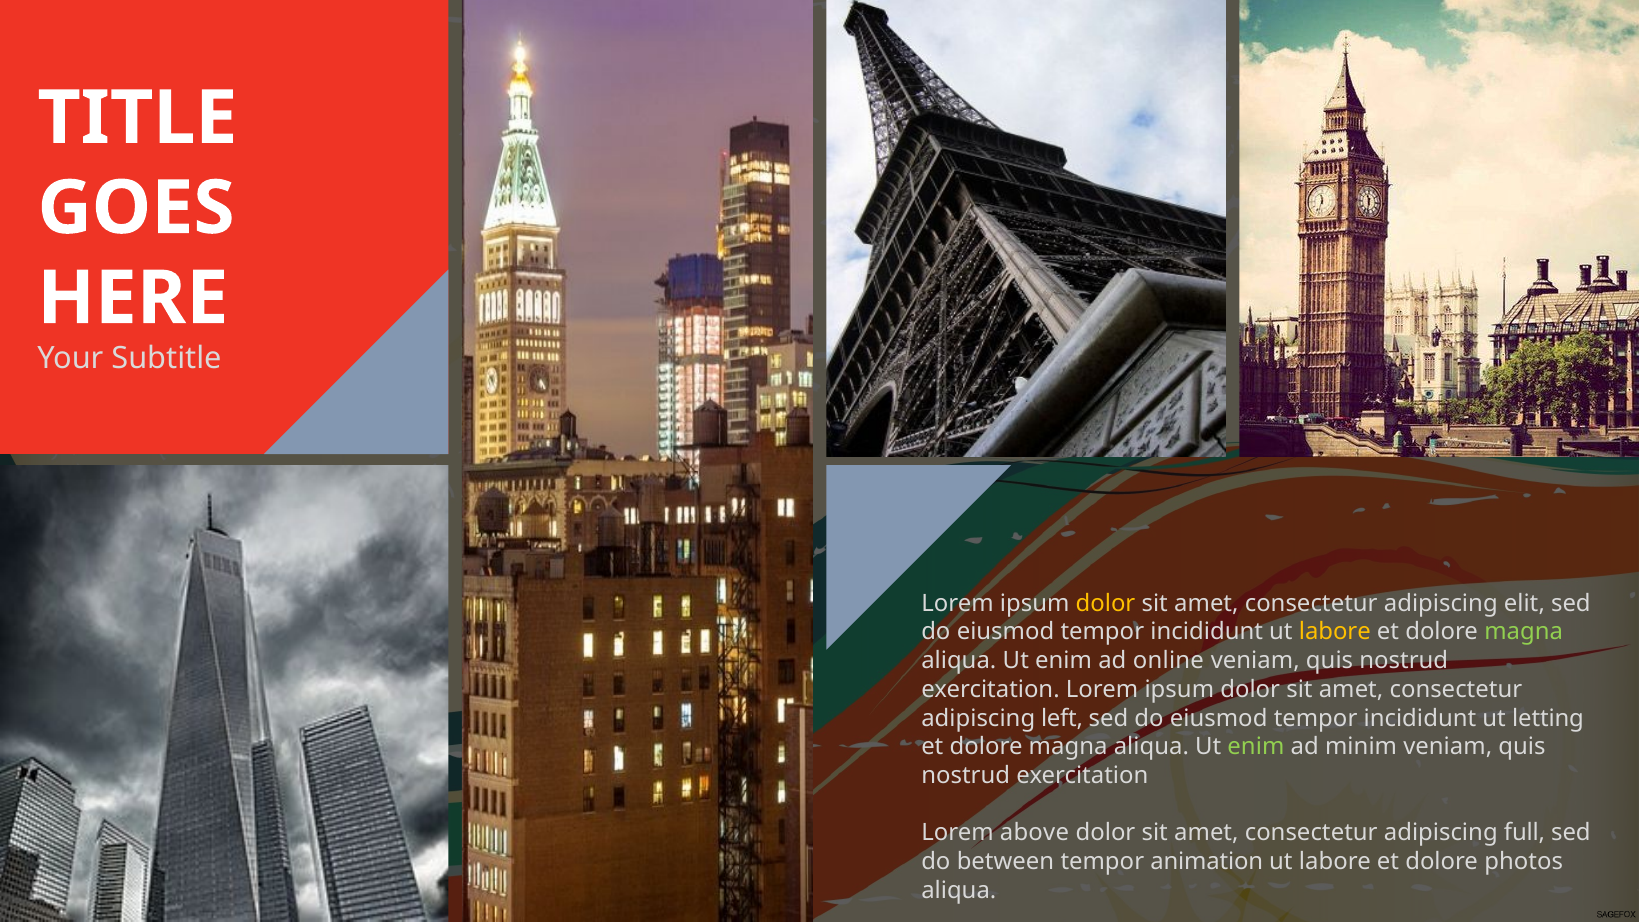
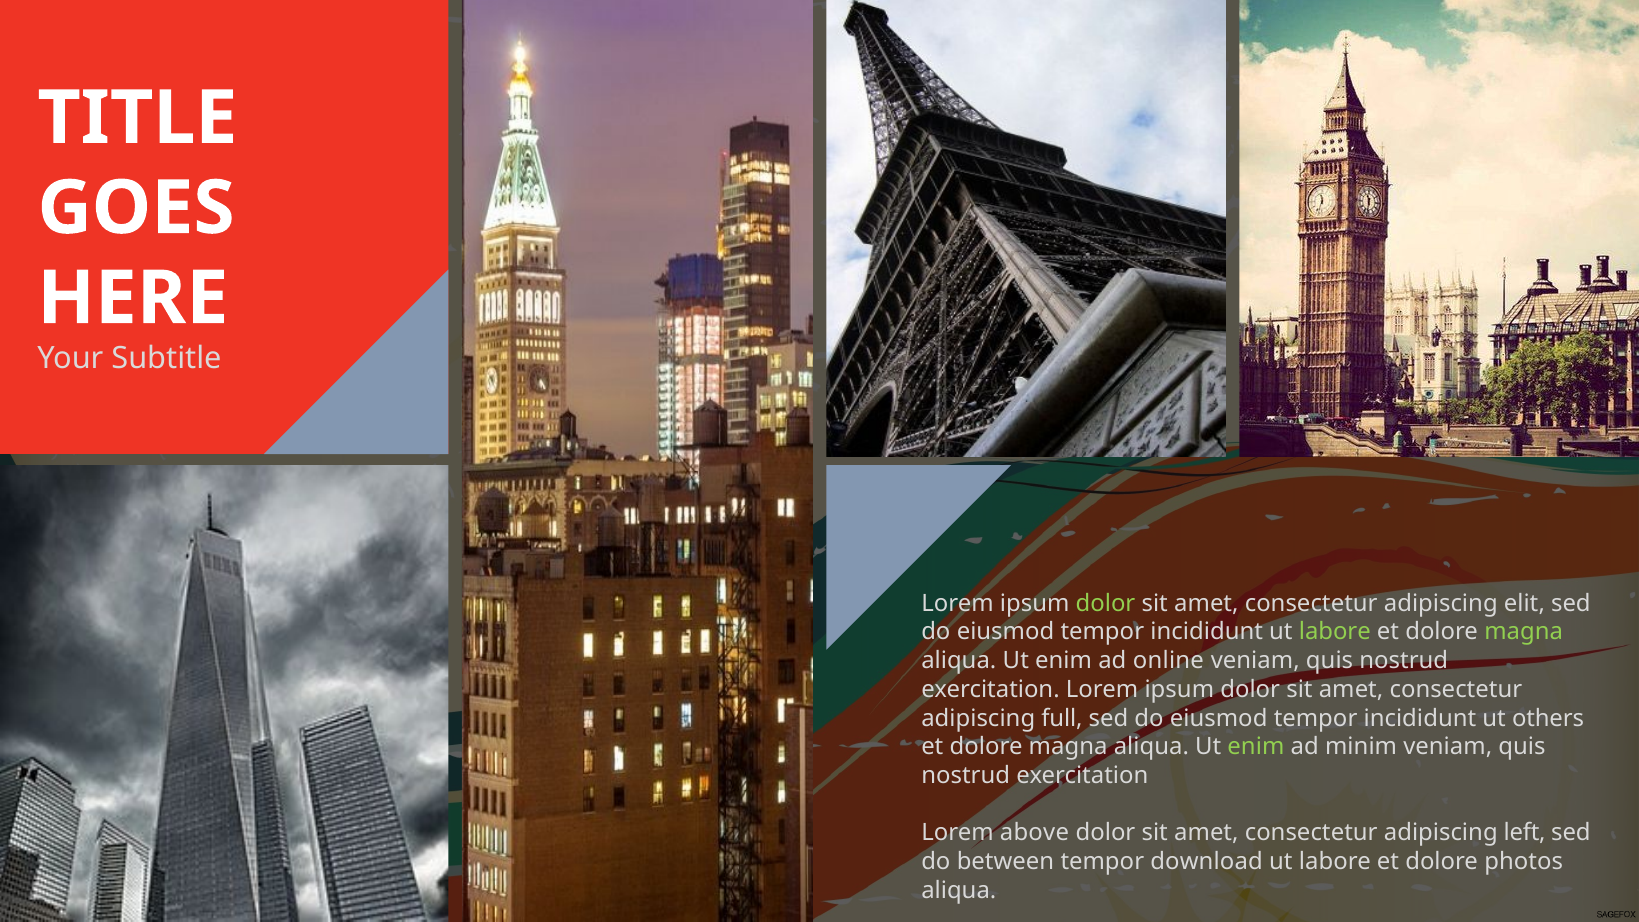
dolor at (1106, 603) colour: yellow -> light green
labore at (1335, 632) colour: yellow -> light green
left: left -> full
letting: letting -> others
full: full -> left
animation: animation -> download
